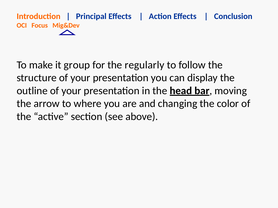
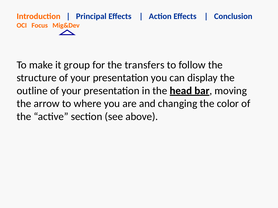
regularly: regularly -> transfers
